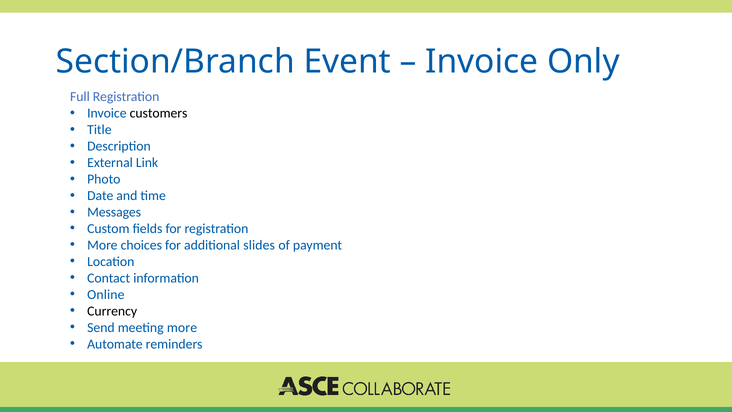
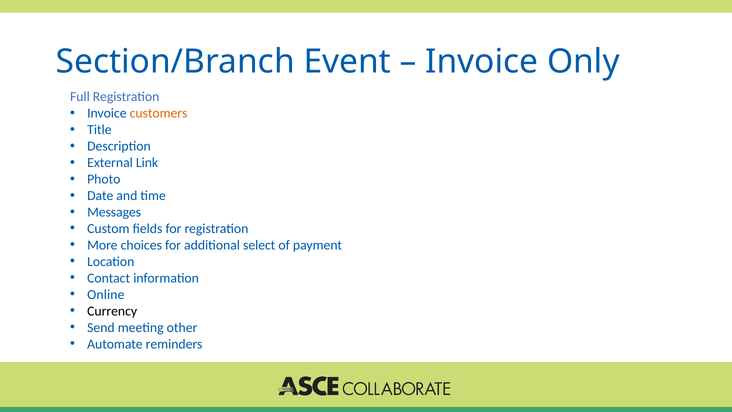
customers colour: black -> orange
slides: slides -> select
meeting more: more -> other
